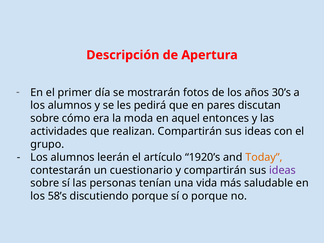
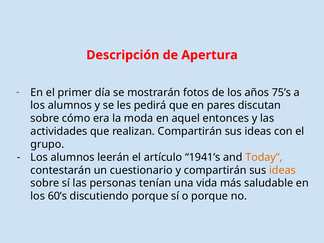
30’s: 30’s -> 75’s
1920’s: 1920’s -> 1941’s
ideas at (283, 170) colour: purple -> orange
58’s: 58’s -> 60’s
